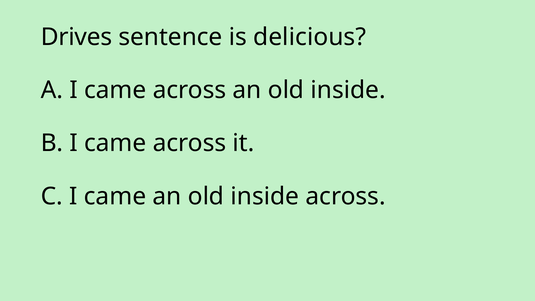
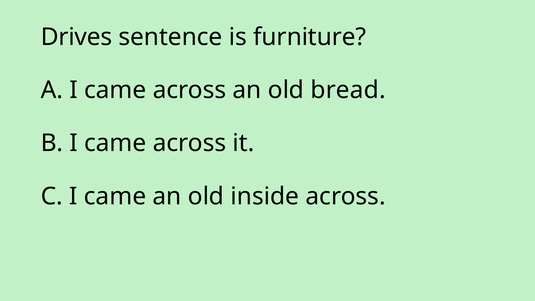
delicious: delicious -> furniture
across an old inside: inside -> bread
